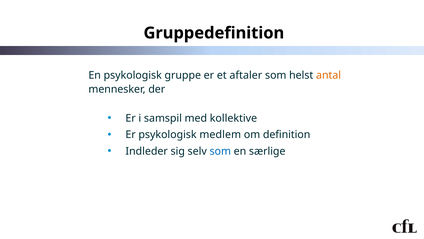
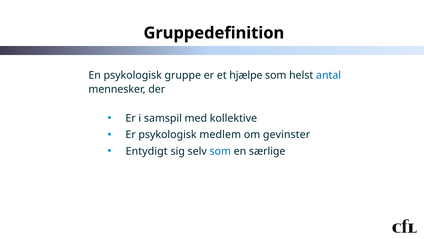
aftaler: aftaler -> hjælpe
antal colour: orange -> blue
definition: definition -> gevinster
Indleder: Indleder -> Entydigt
